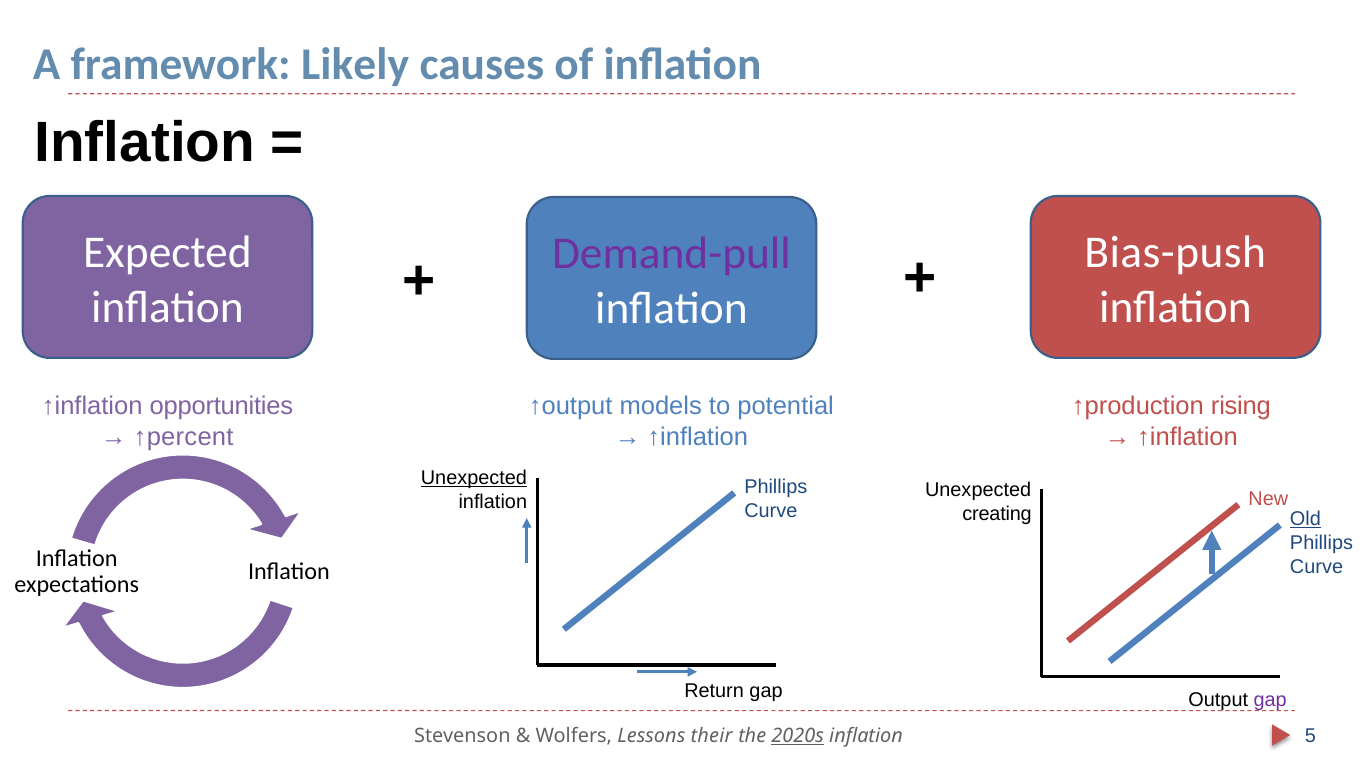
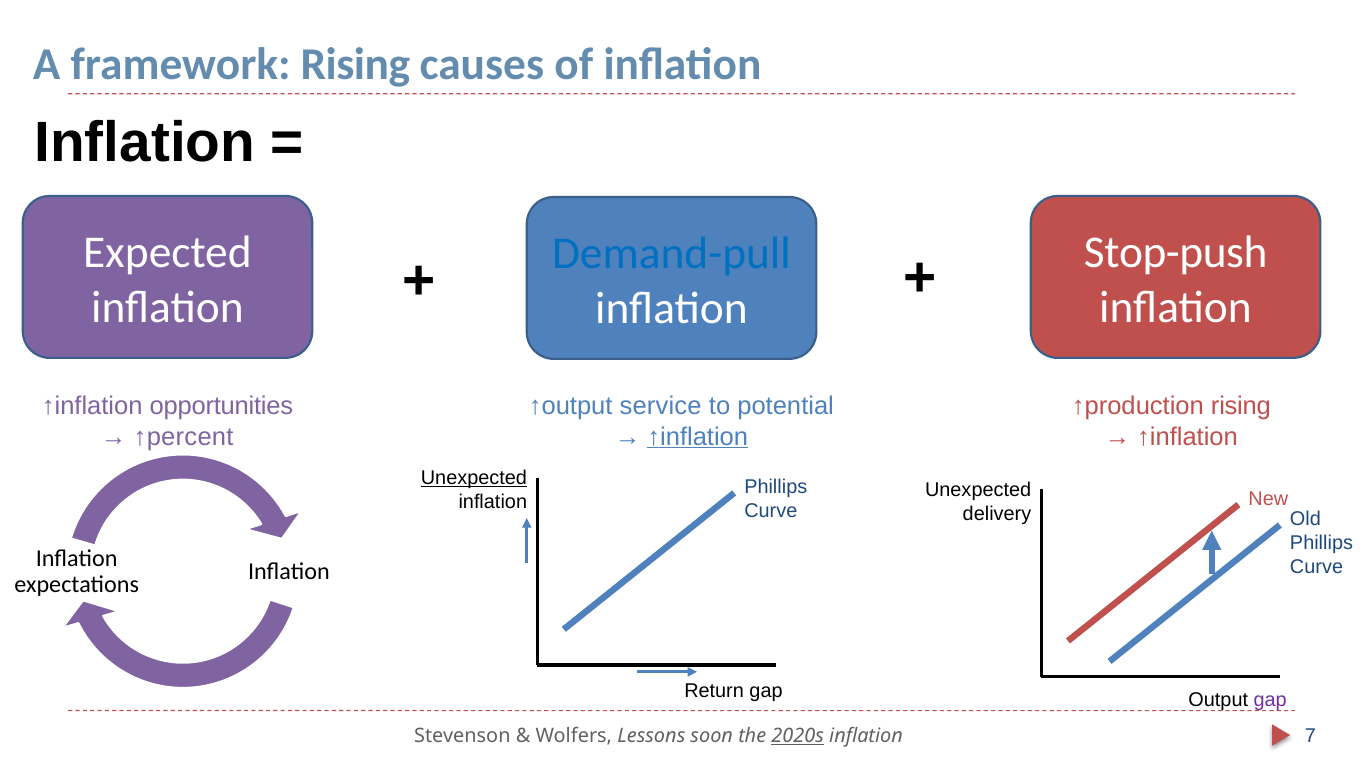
framework Likely: Likely -> Rising
Bias-push: Bias-push -> Stop-push
Demand-pull colour: purple -> blue
models: models -> service
↑inflation at (698, 436) underline: none -> present
creating: creating -> delivery
Old underline: present -> none
their: their -> soon
5: 5 -> 7
